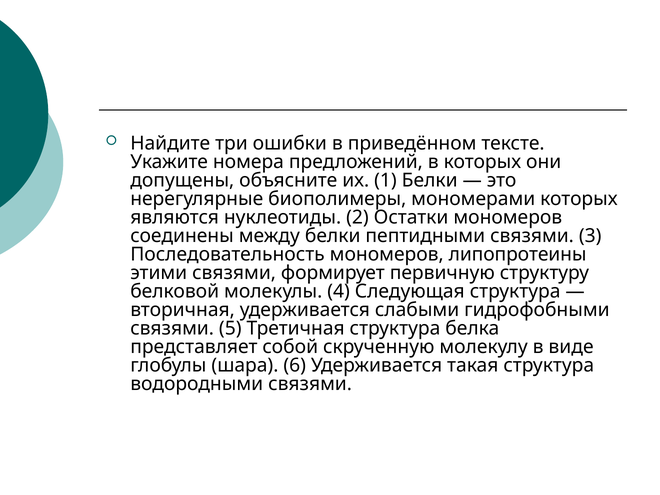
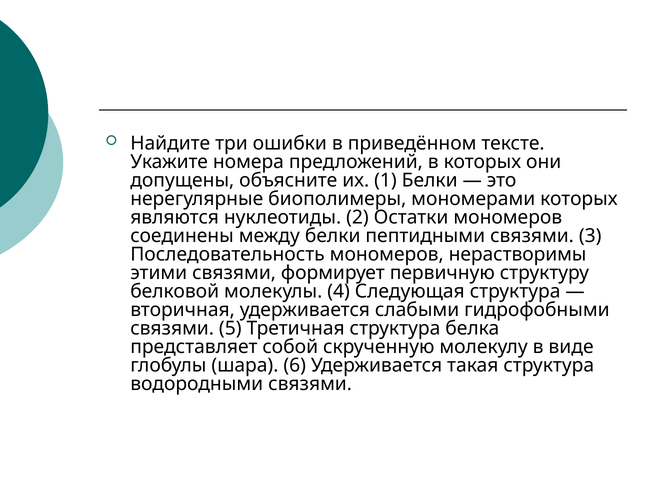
липопротеины: липопротеины -> нерастворимы
